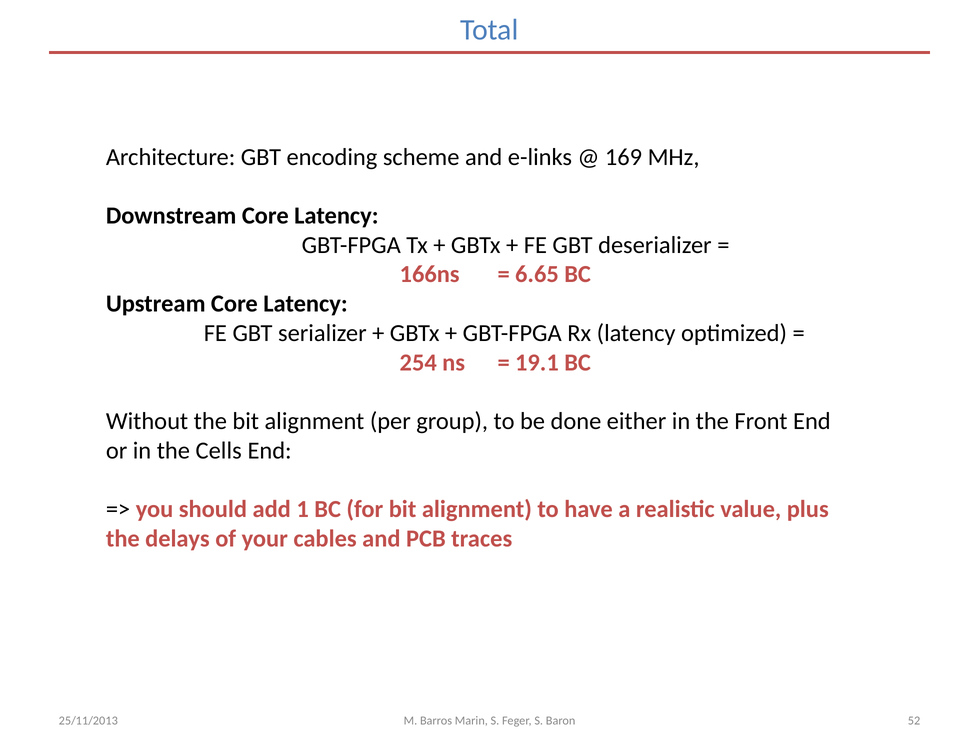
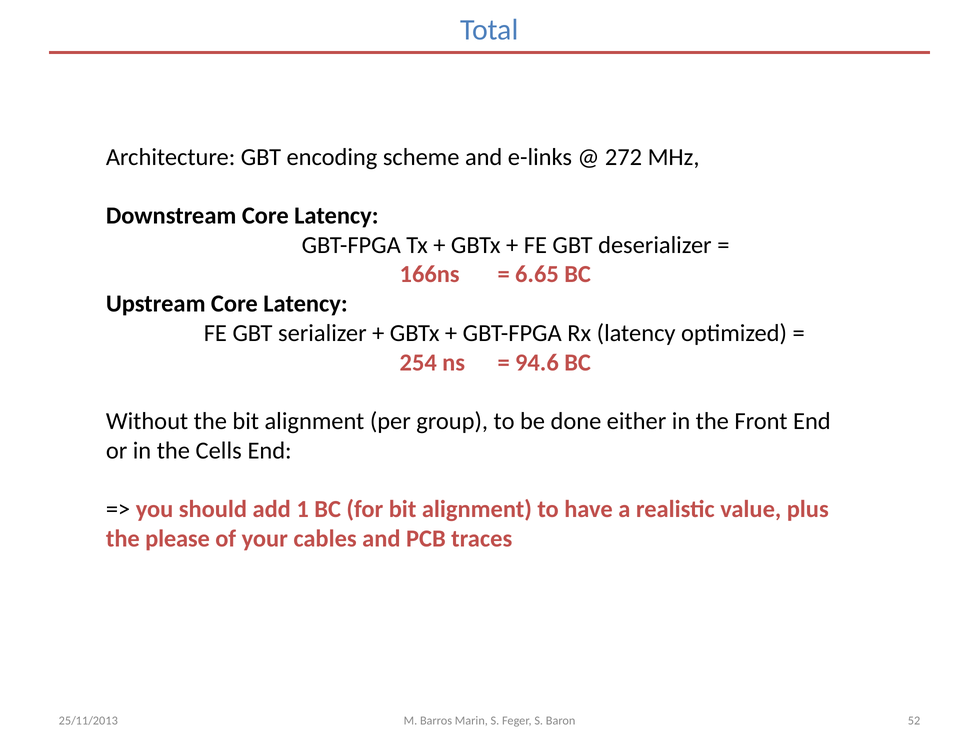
169: 169 -> 272
19.1: 19.1 -> 94.6
delays: delays -> please
